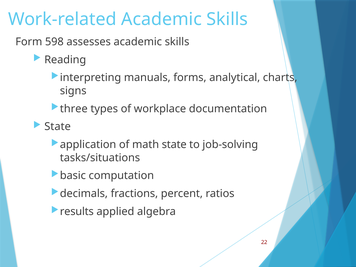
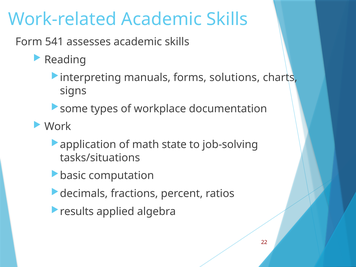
598: 598 -> 541
analytical: analytical -> solutions
three: three -> some
State at (58, 127): State -> Work
